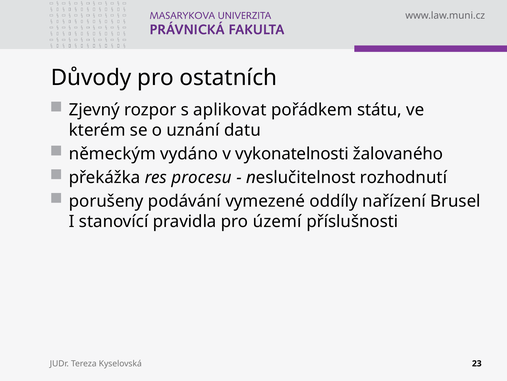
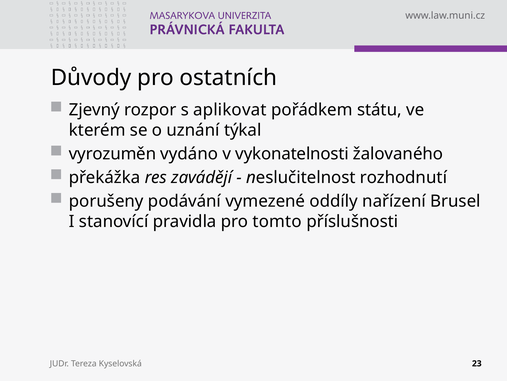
datu: datu -> týkal
německým: německým -> vyrozuměn
procesu: procesu -> zavádějí
území: území -> tomto
